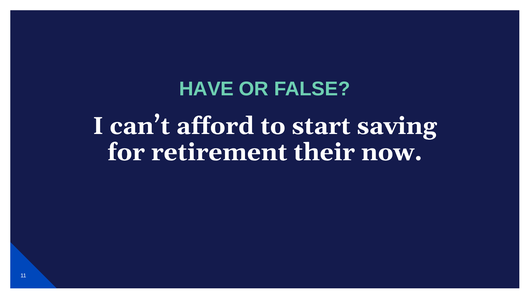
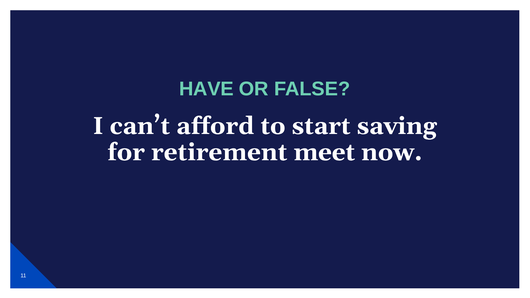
their: their -> meet
